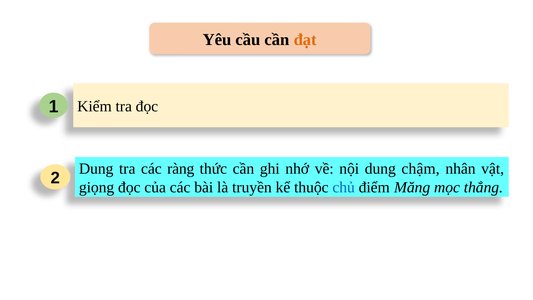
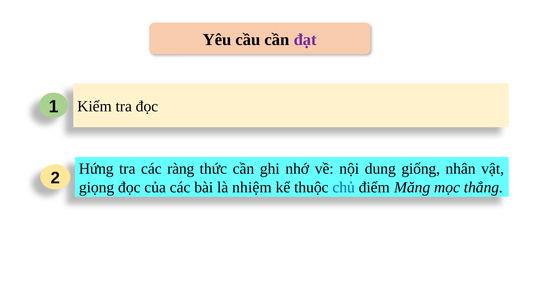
đạt colour: orange -> purple
Dung at (96, 169): Dung -> Hứng
chậm: chậm -> giống
truyền: truyền -> nhiệm
